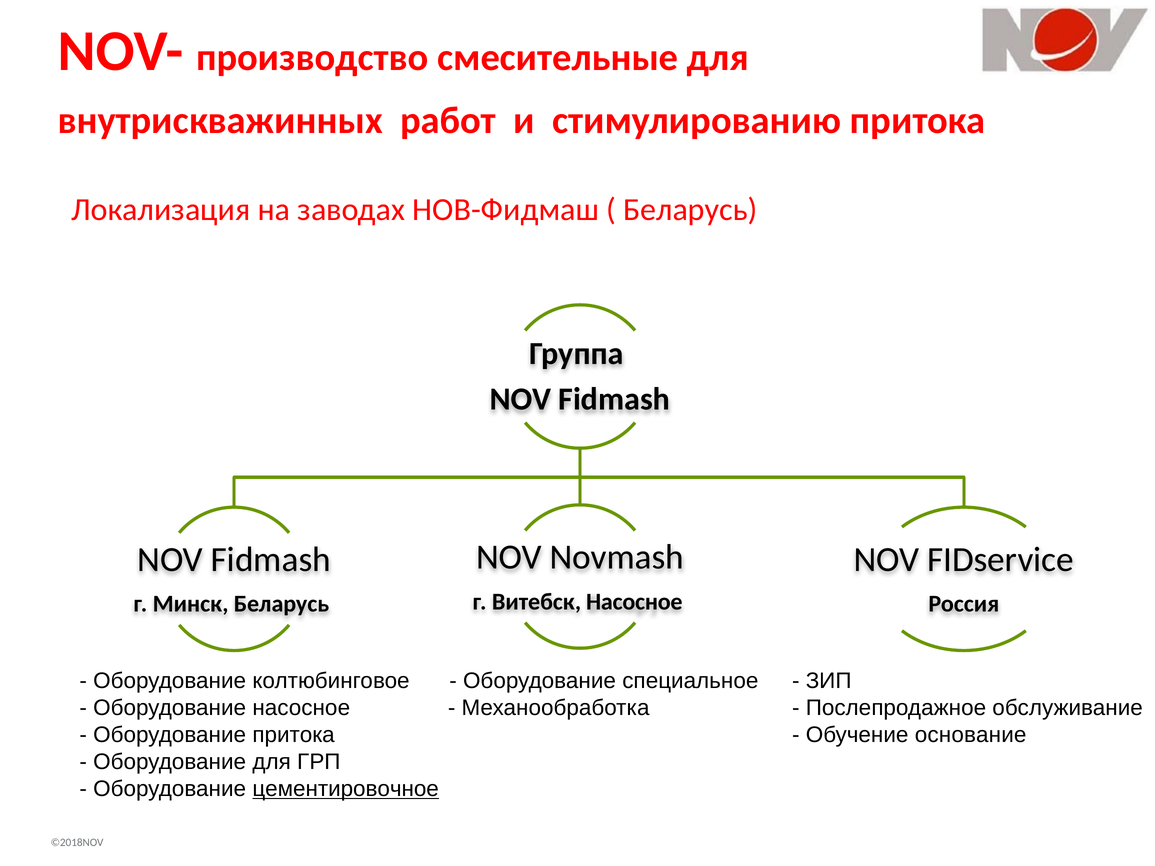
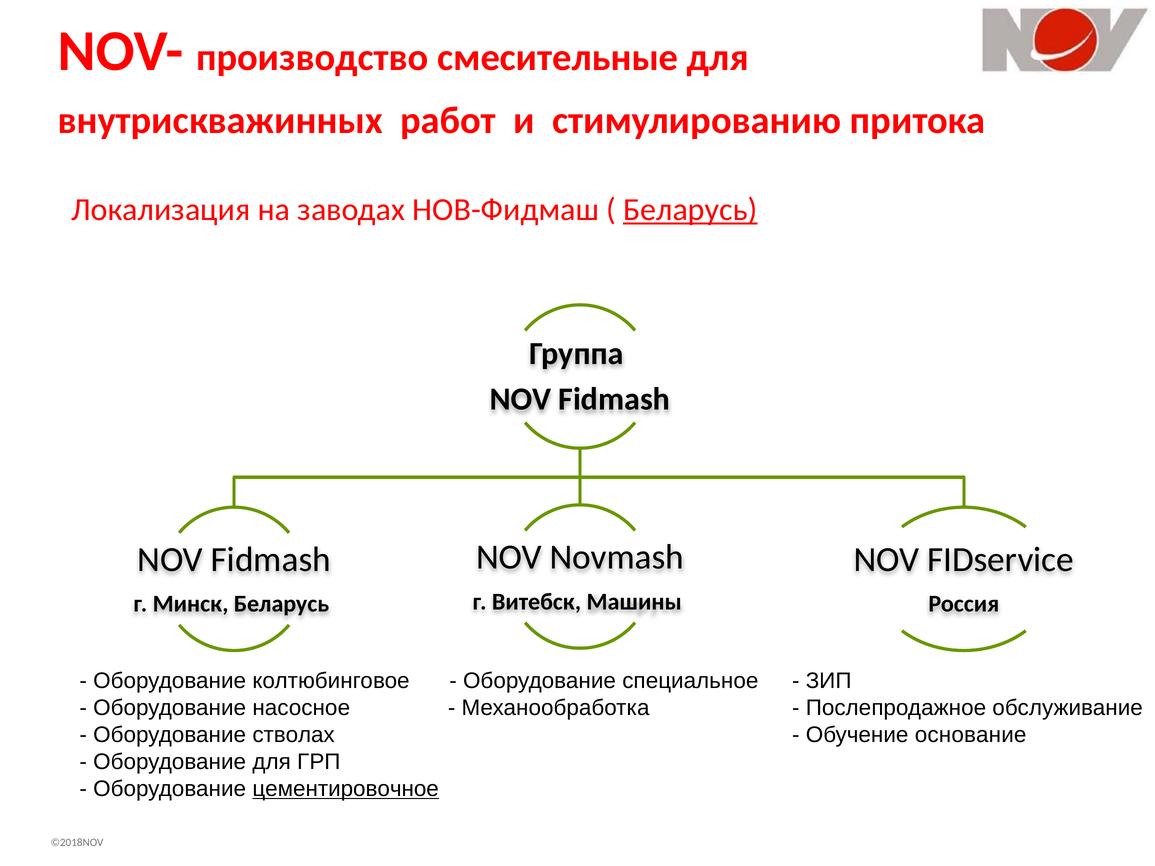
Беларусь at (690, 210) underline: none -> present
Насосное at (634, 602): Насосное -> Машины
Оборудование притока: притока -> стволах
